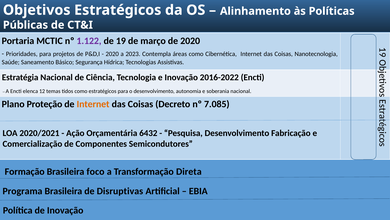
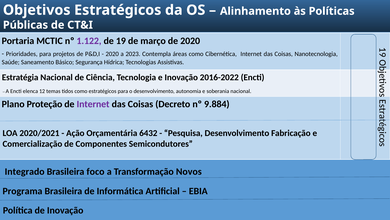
Internet at (93, 104) colour: orange -> purple
7.085: 7.085 -> 9.884
Formação: Formação -> Integrado
Direta: Direta -> Novos
Disruptivas: Disruptivas -> Informática
